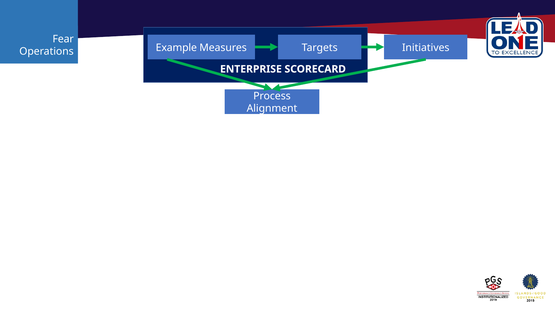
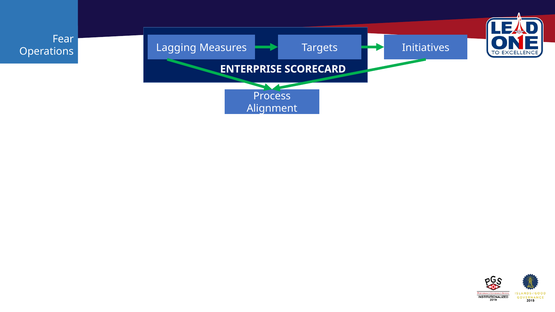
Example: Example -> Lagging
